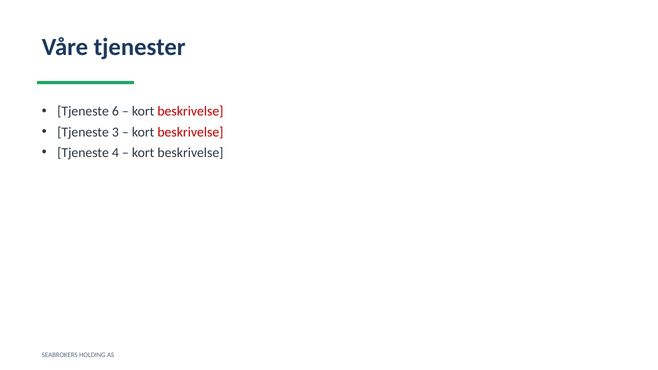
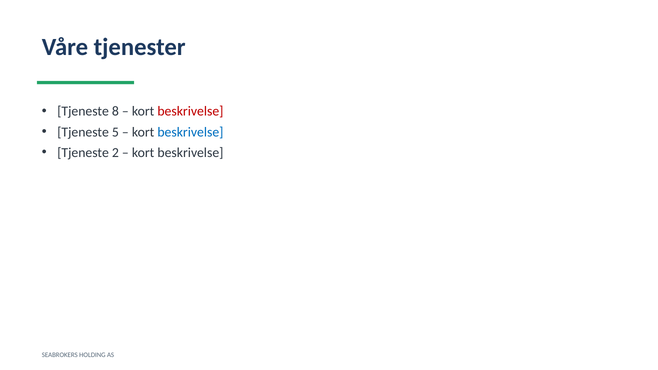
6: 6 -> 8
3: 3 -> 5
beskrivelse at (190, 132) colour: red -> blue
4: 4 -> 2
